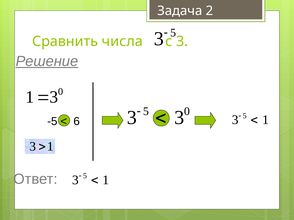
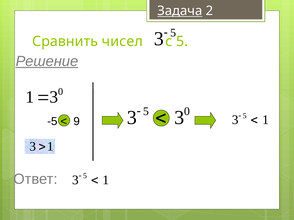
Задача underline: none -> present
числа: числа -> чисел
с 3: 3 -> 5
6: 6 -> 9
